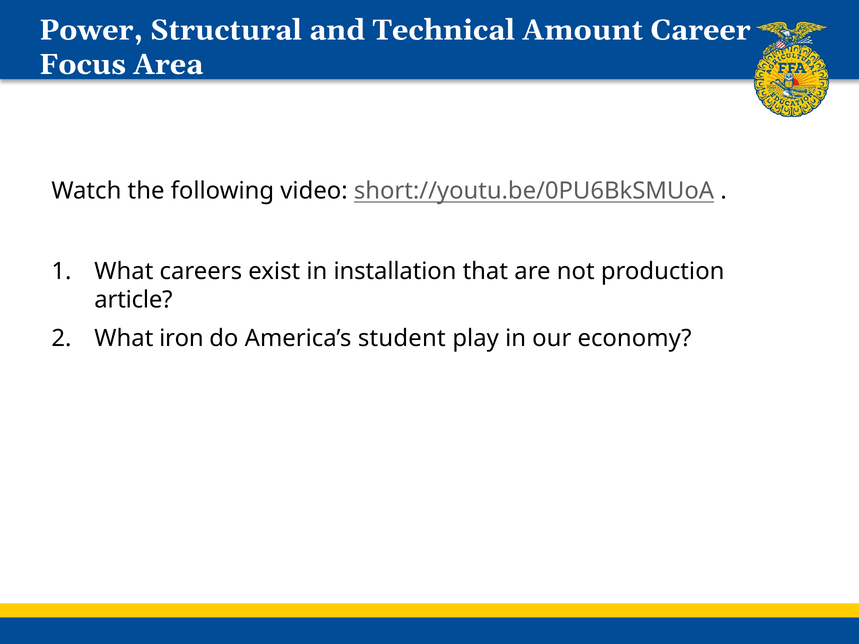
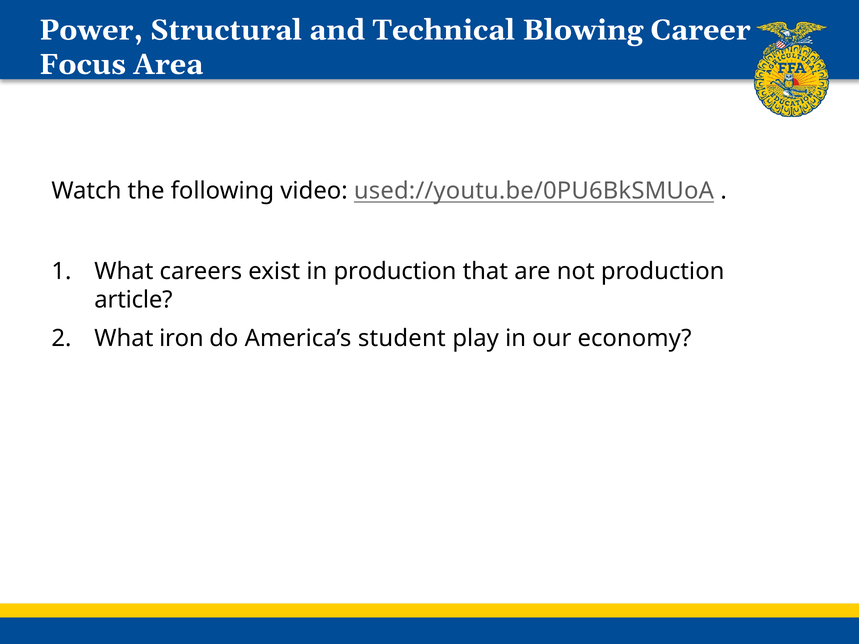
Amount: Amount -> Blowing
short://youtu.be/0PU6BkSMUoA: short://youtu.be/0PU6BkSMUoA -> used://youtu.be/0PU6BkSMUoA
in installation: installation -> production
